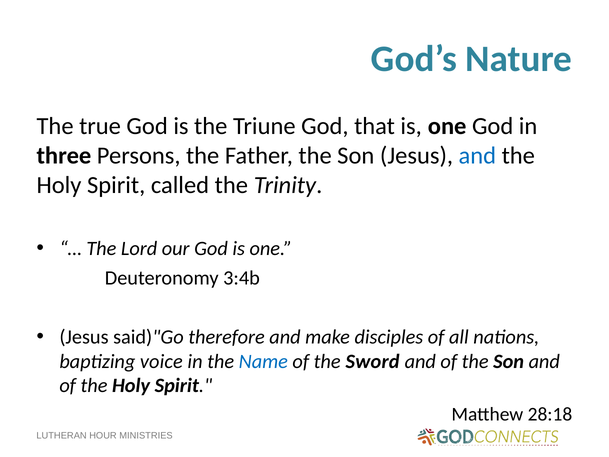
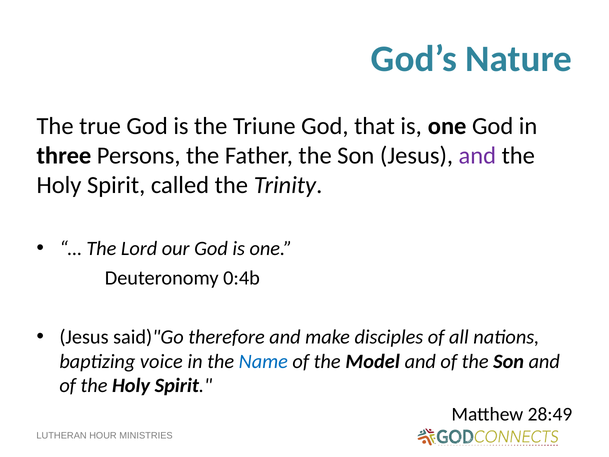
and at (477, 155) colour: blue -> purple
3:4b: 3:4b -> 0:4b
Sword: Sword -> Model
28:18: 28:18 -> 28:49
